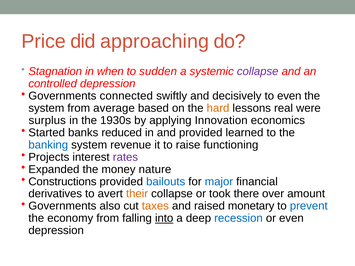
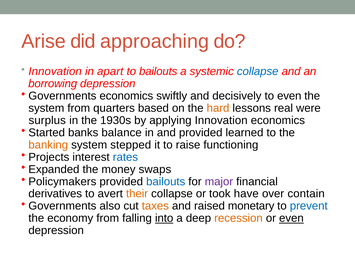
Price: Price -> Arise
Stagnation at (55, 71): Stagnation -> Innovation
when: when -> apart
to sudden: sudden -> bailouts
collapse at (258, 71) colour: purple -> blue
controlled: controlled -> borrowing
Governments connected: connected -> economics
average: average -> quarters
reduced: reduced -> balance
banking colour: blue -> orange
revenue: revenue -> stepped
rates colour: purple -> blue
nature: nature -> swaps
Constructions: Constructions -> Policymakers
major colour: blue -> purple
there: there -> have
amount: amount -> contain
recession colour: blue -> orange
even at (291, 218) underline: none -> present
